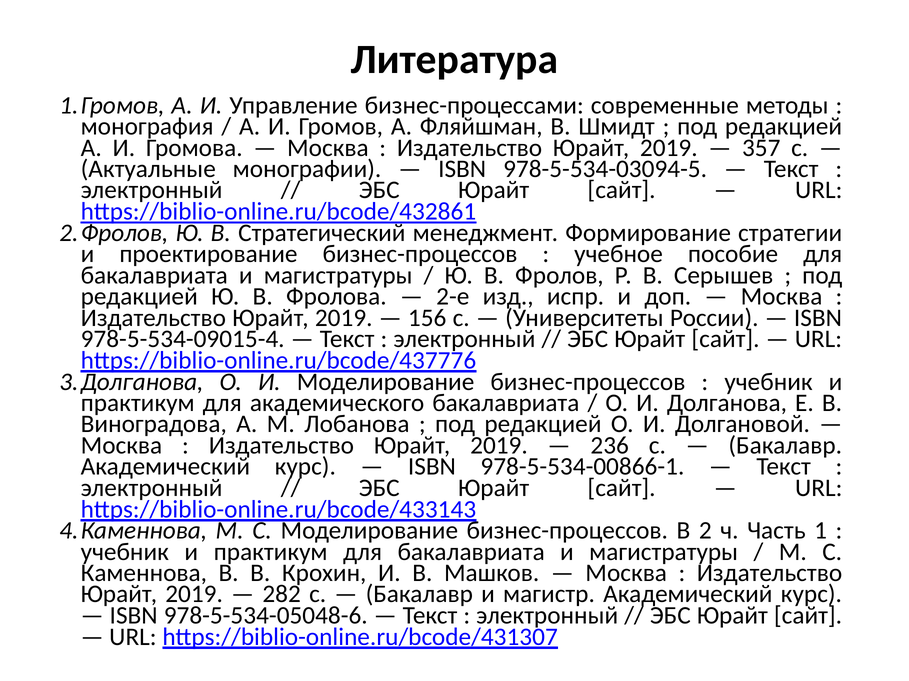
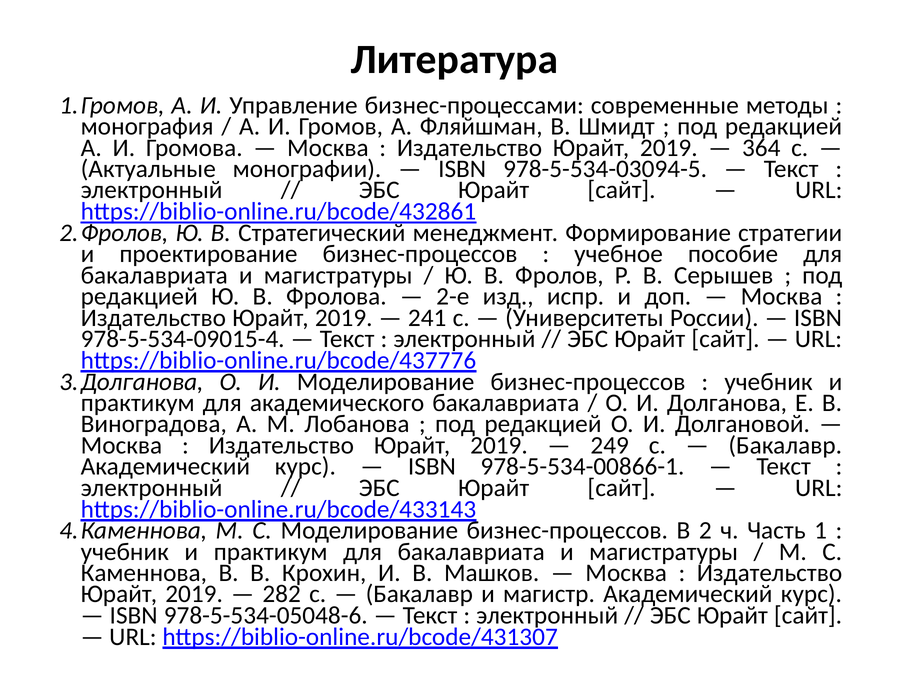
357: 357 -> 364
156: 156 -> 241
236: 236 -> 249
